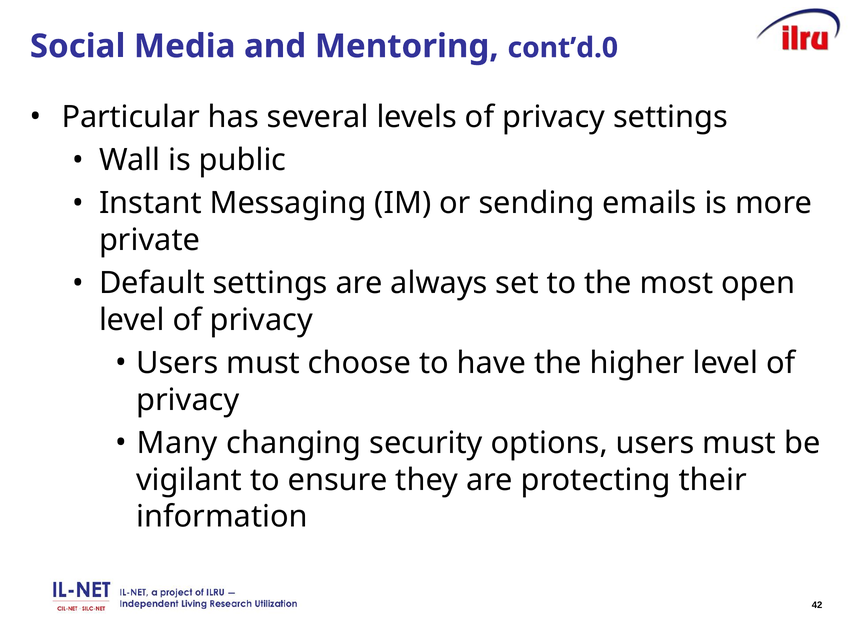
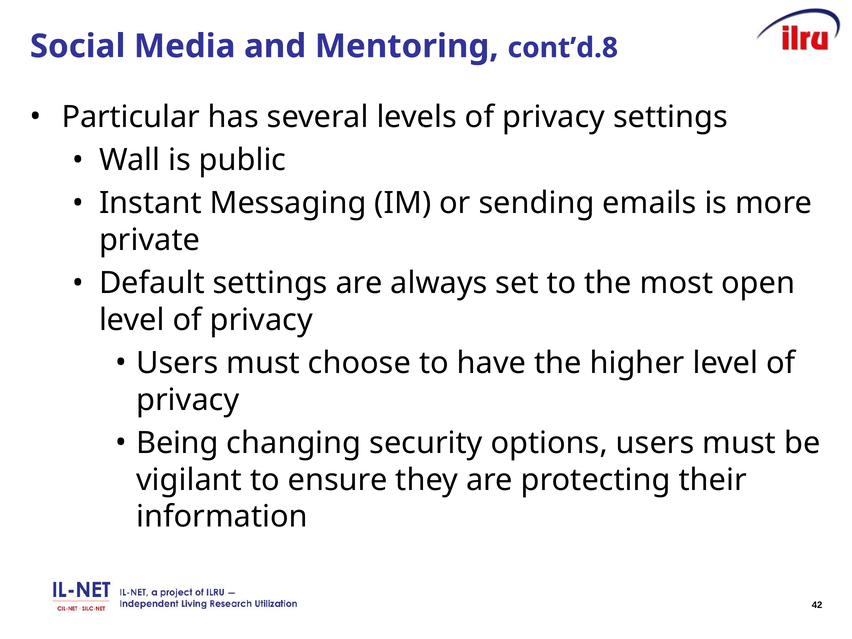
cont’d.0: cont’d.0 -> cont’d.8
Many: Many -> Being
